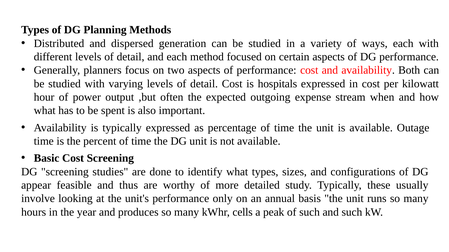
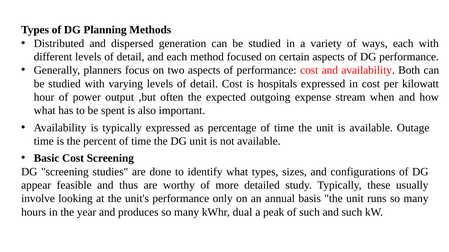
cells: cells -> dual
